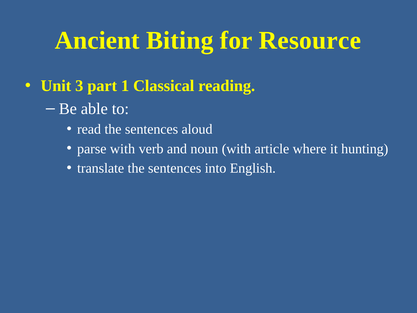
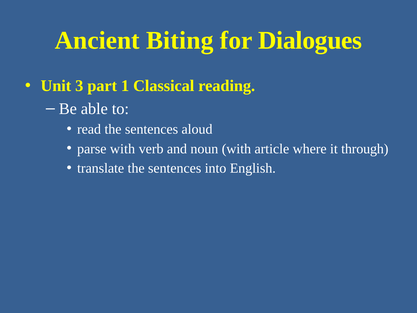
Resource: Resource -> Dialogues
hunting: hunting -> through
